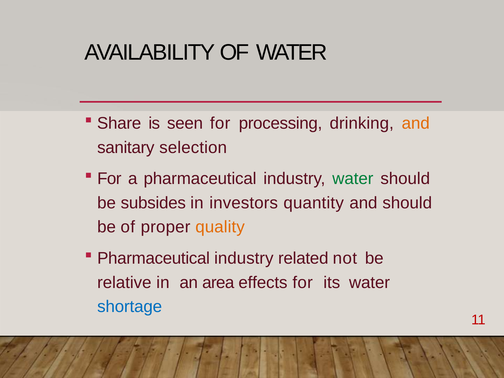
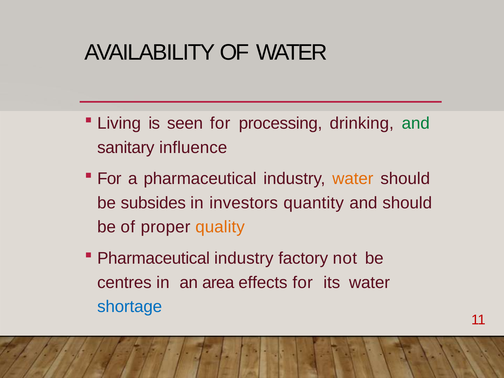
Share: Share -> Living
and at (416, 123) colour: orange -> green
selection: selection -> influence
water at (353, 179) colour: green -> orange
related: related -> factory
relative: relative -> centres
